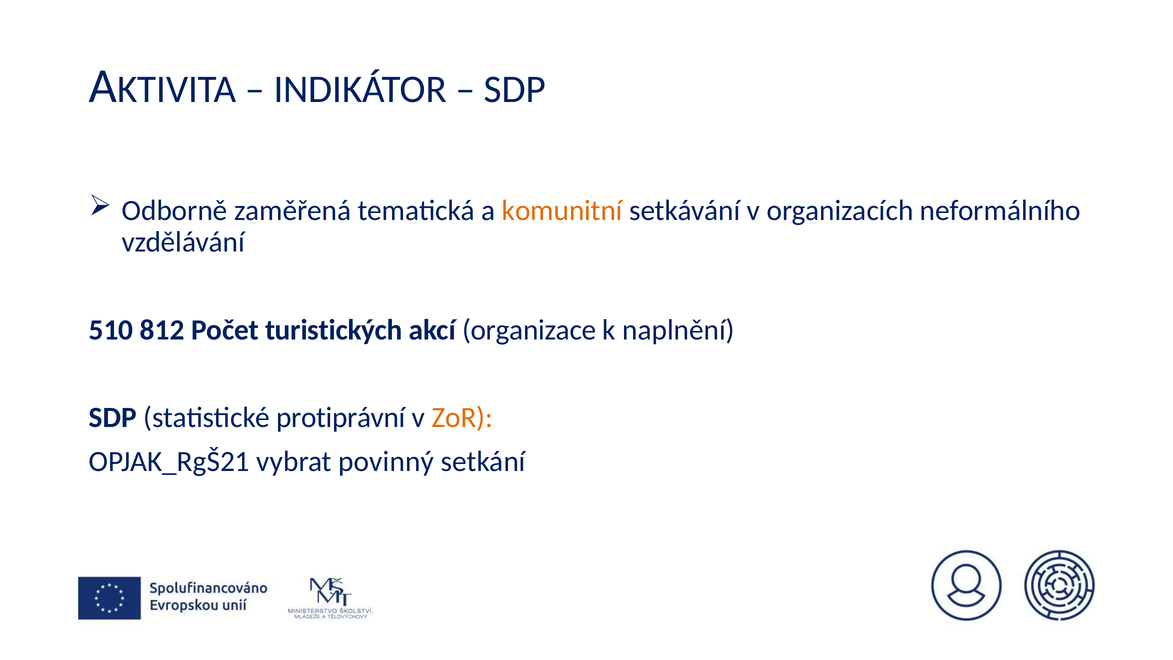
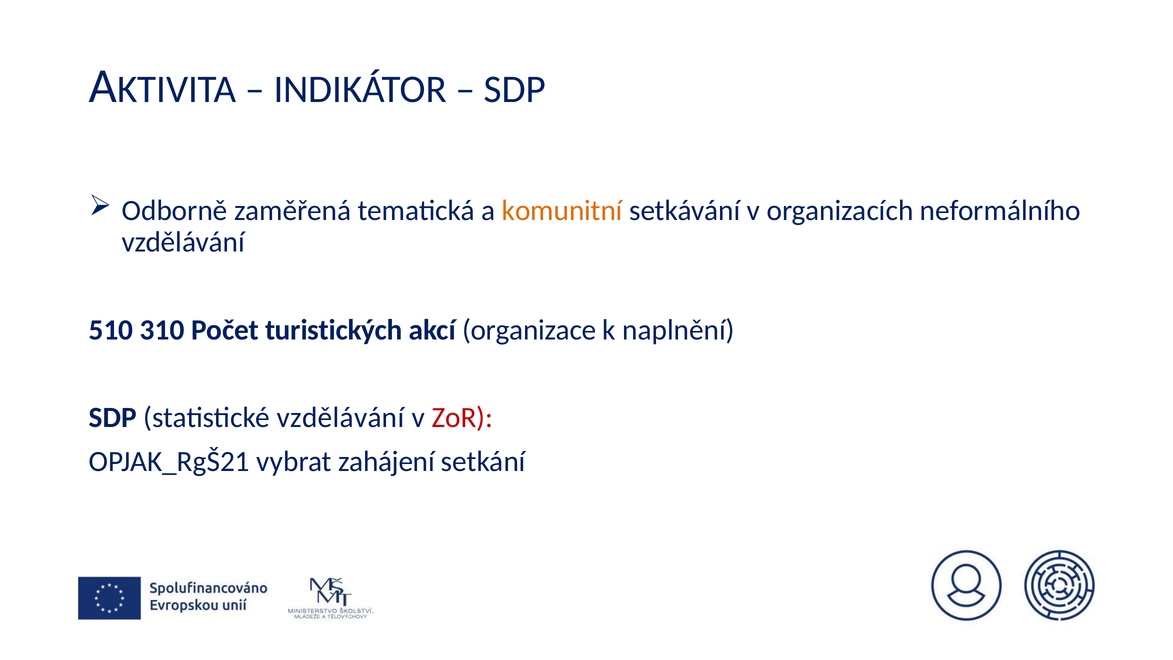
812: 812 -> 310
statistické protiprávní: protiprávní -> vzdělávání
ZoR colour: orange -> red
povinný: povinný -> zahájení
